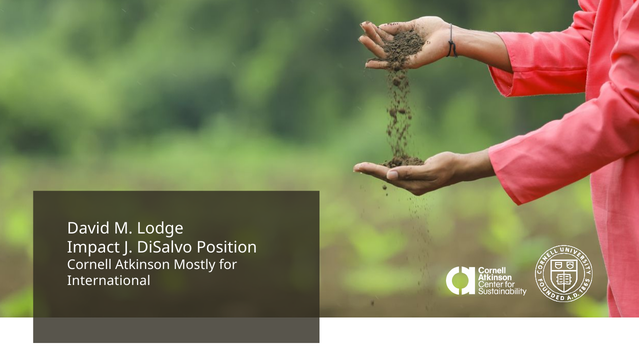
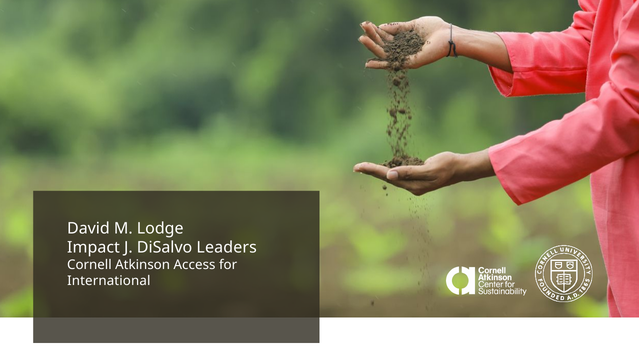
Position: Position -> Leaders
Mostly: Mostly -> Access
